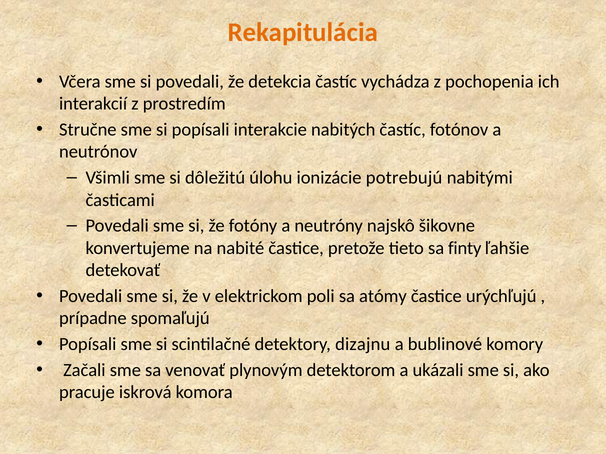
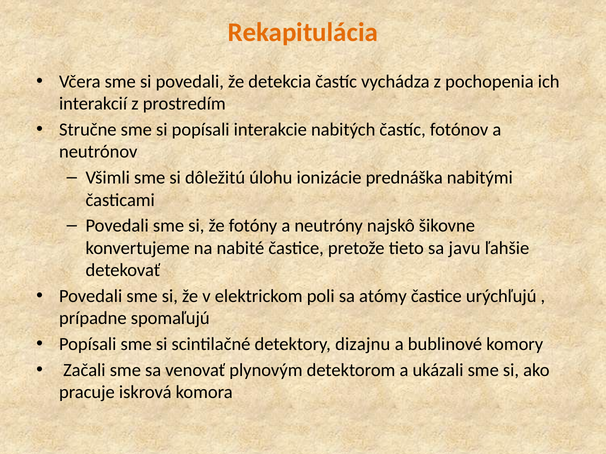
potrebujú: potrebujú -> prednáška
finty: finty -> javu
